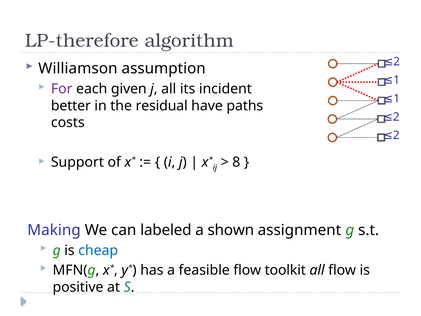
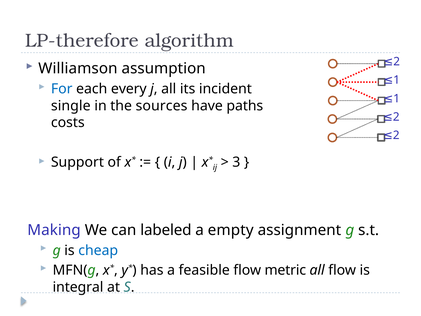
For colour: purple -> blue
given: given -> every
better: better -> single
residual: residual -> sources
8: 8 -> 3
shown: shown -> empty
toolkit: toolkit -> metric
positive: positive -> integral
